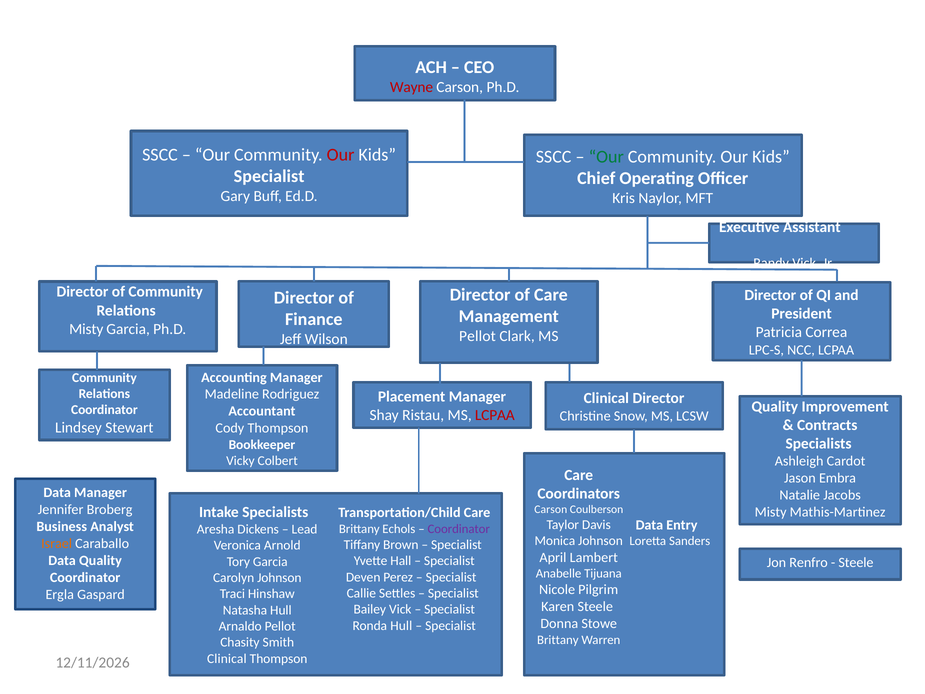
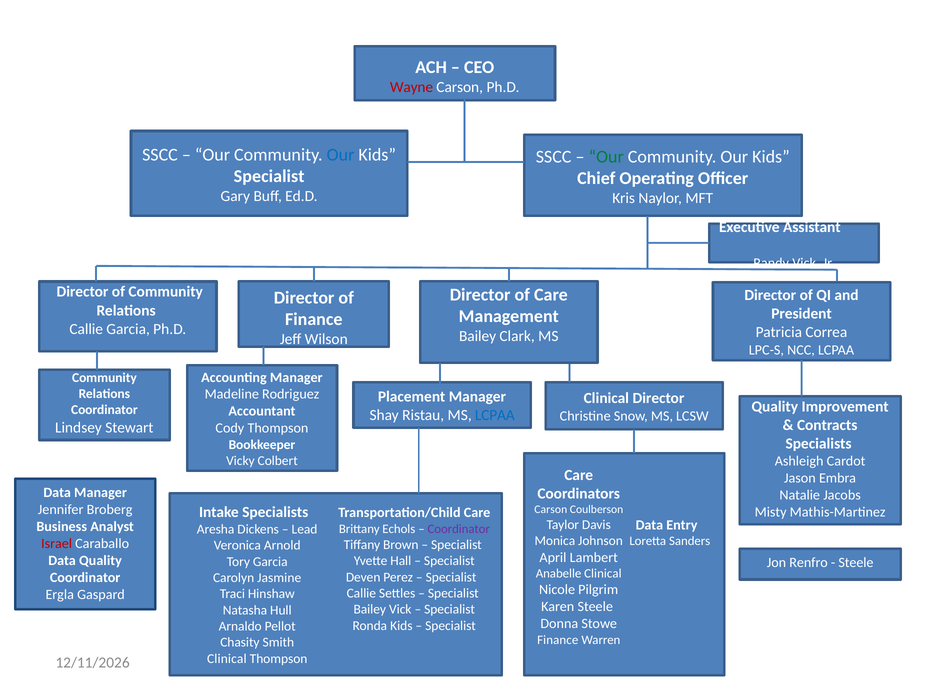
Our at (341, 155) colour: red -> blue
Misty at (86, 329): Misty -> Callie
Pellot at (477, 336): Pellot -> Bailey
LCPAA at (495, 415) colour: red -> blue
Israel colour: orange -> red
Anabelle Tijuana: Tijuana -> Clinical
Carolyn Johnson: Johnson -> Jasmine
Ronda Hull: Hull -> Kids
Brittany at (558, 640): Brittany -> Finance
